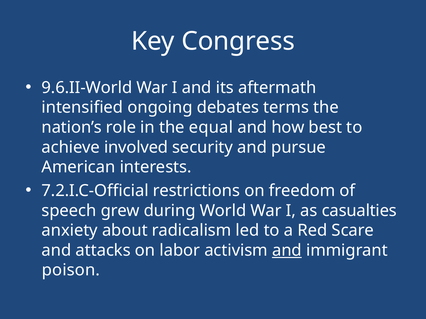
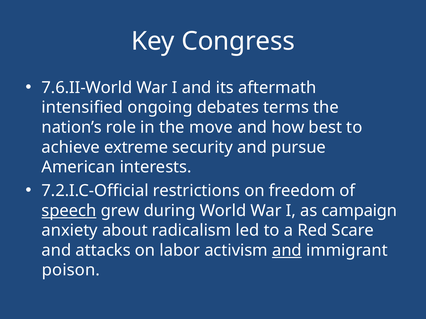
9.6.II-World: 9.6.II-World -> 7.6.II-World
equal: equal -> move
involved: involved -> extreme
speech underline: none -> present
casualties: casualties -> campaign
